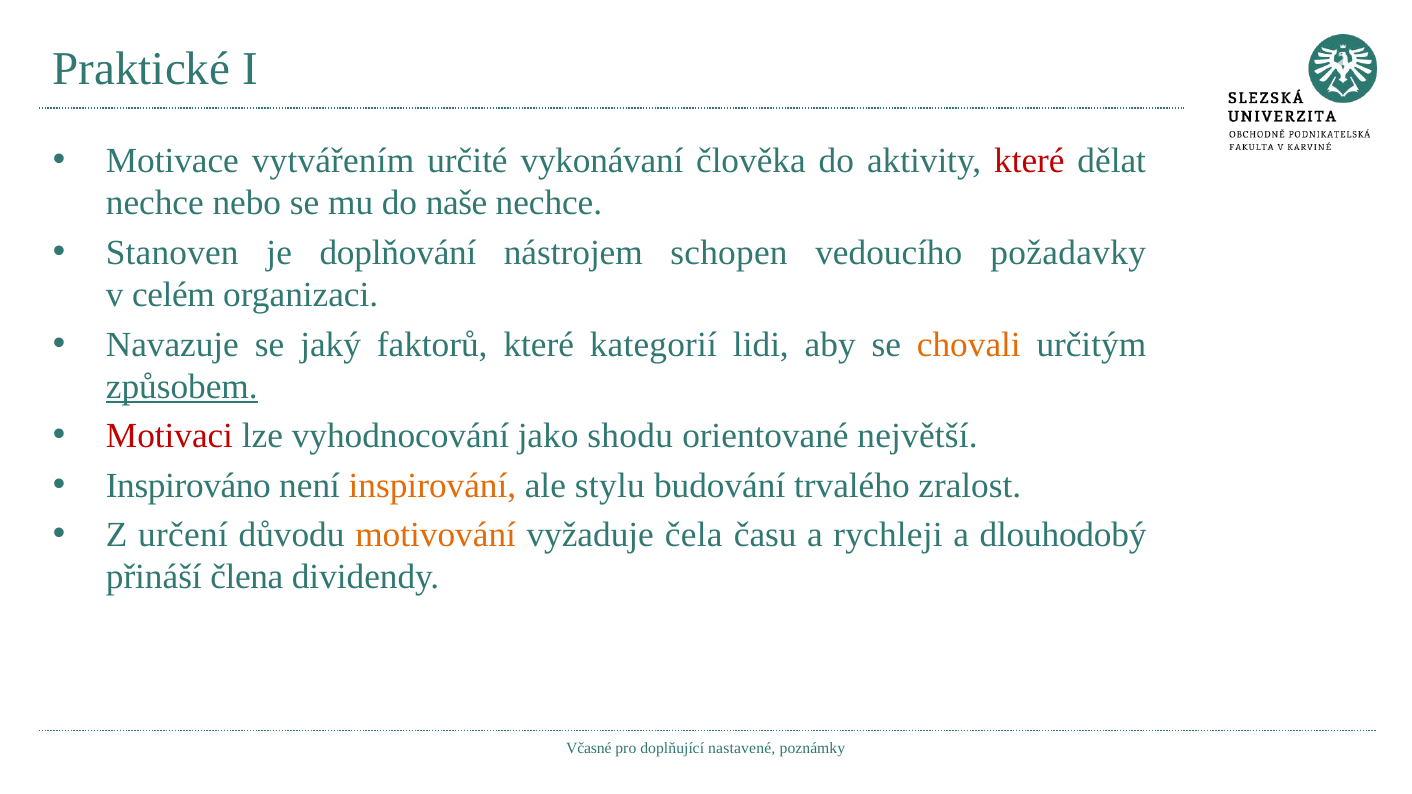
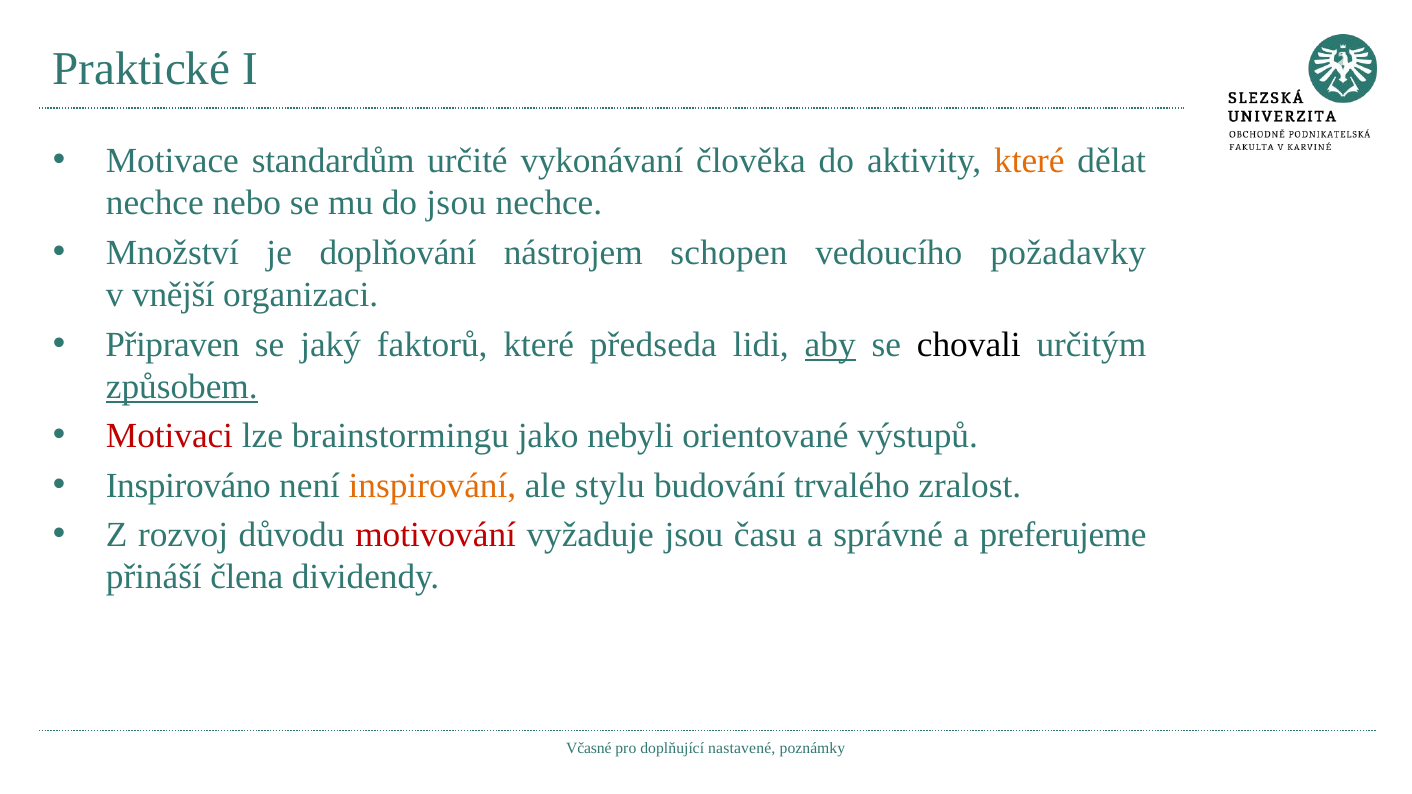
vytvářením: vytvářením -> standardům
které at (1029, 161) colour: red -> orange
do naše: naše -> jsou
Stanoven: Stanoven -> Množství
celém: celém -> vnější
Navazuje: Navazuje -> Připraven
kategorií: kategorií -> předseda
aby underline: none -> present
chovali colour: orange -> black
vyhodnocování: vyhodnocování -> brainstormingu
shodu: shodu -> nebyli
největší: největší -> výstupů
určení: určení -> rozvoj
motivování colour: orange -> red
vyžaduje čela: čela -> jsou
rychleji: rychleji -> správné
dlouhodobý: dlouhodobý -> preferujeme
